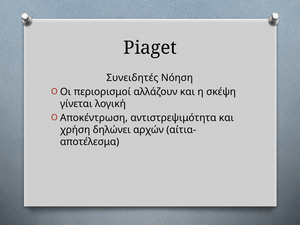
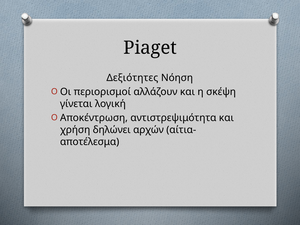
Συνειδητές: Συνειδητές -> Δεξιότητες
